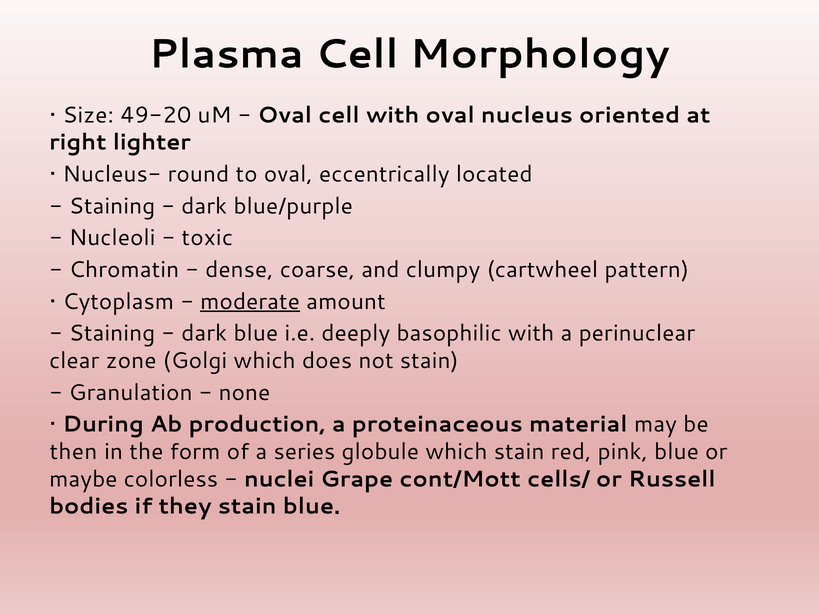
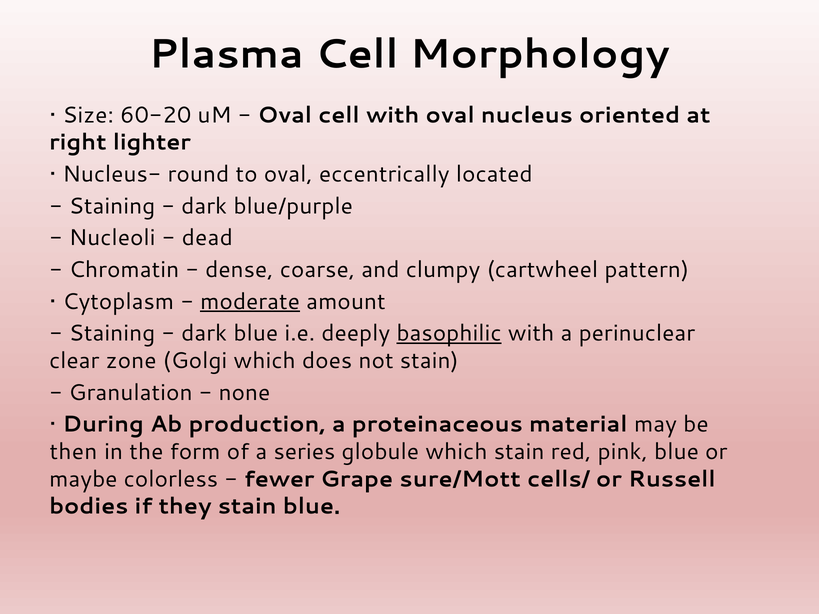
49-20: 49-20 -> 60-20
toxic: toxic -> dead
basophilic underline: none -> present
nuclei: nuclei -> fewer
cont/Mott: cont/Mott -> sure/Mott
